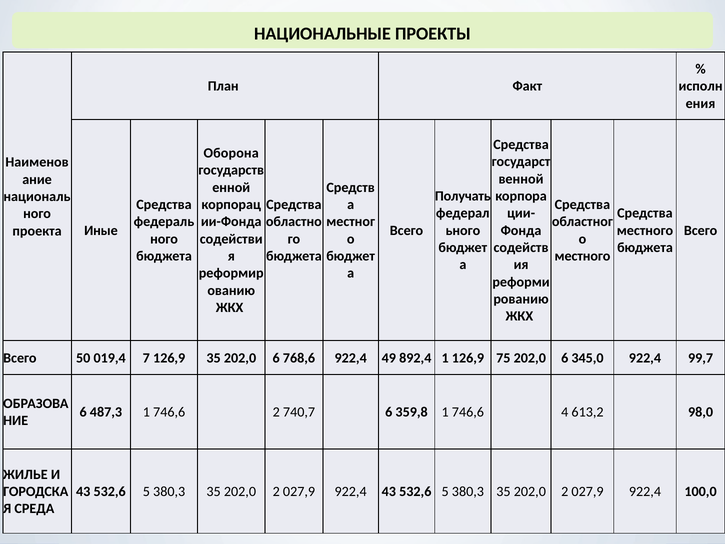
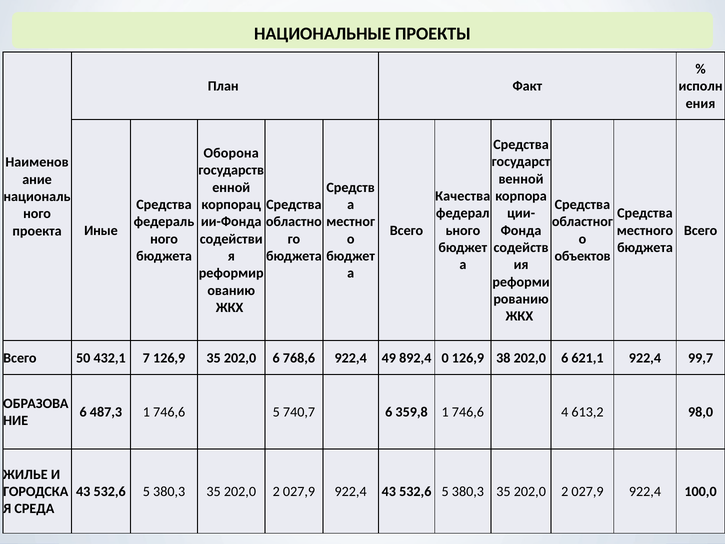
Получать: Получать -> Качества
местного at (582, 256): местного -> объектов
019,4: 019,4 -> 432,1
892,4 1: 1 -> 0
75: 75 -> 38
345,0: 345,0 -> 621,1
746,6 2: 2 -> 5
